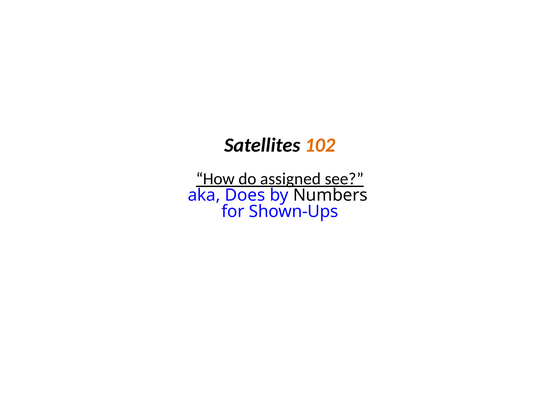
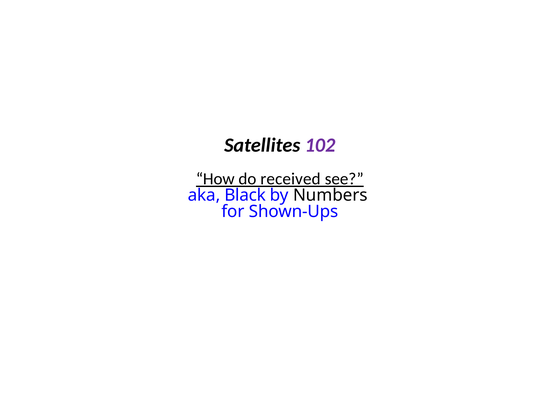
102 colour: orange -> purple
assigned: assigned -> received
Does: Does -> Black
